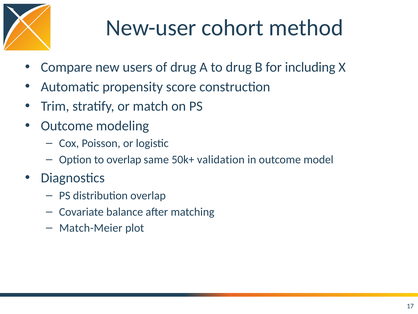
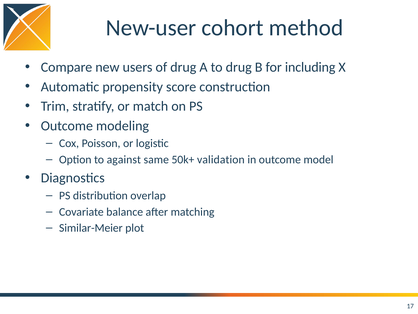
to overlap: overlap -> against
Match-Meier: Match-Meier -> Similar-Meier
